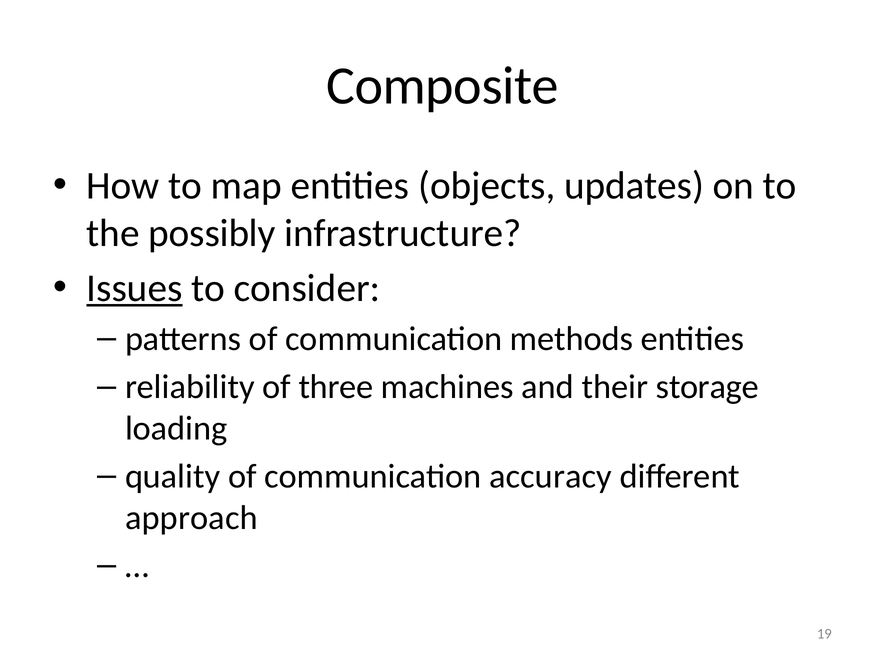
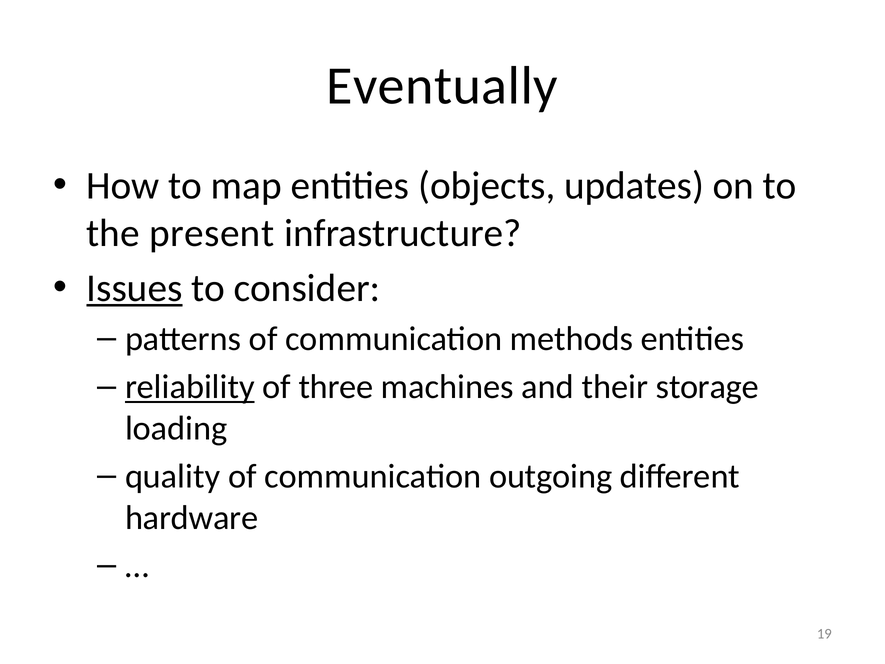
Composite: Composite -> Eventually
possibly: possibly -> present
reliability underline: none -> present
accuracy: accuracy -> outgoing
approach: approach -> hardware
